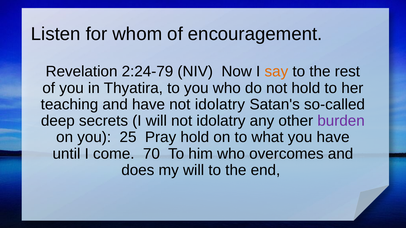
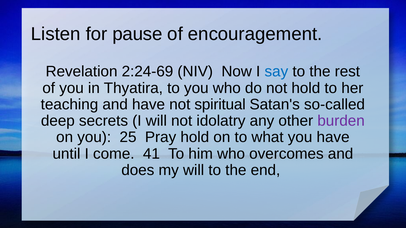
whom: whom -> pause
2:24-79: 2:24-79 -> 2:24-69
say colour: orange -> blue
have not idolatry: idolatry -> spiritual
70: 70 -> 41
